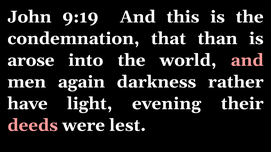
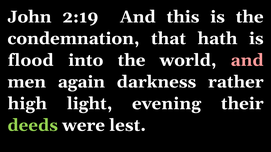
9:19: 9:19 -> 2:19
than: than -> hath
arose: arose -> flood
have: have -> high
deeds colour: pink -> light green
